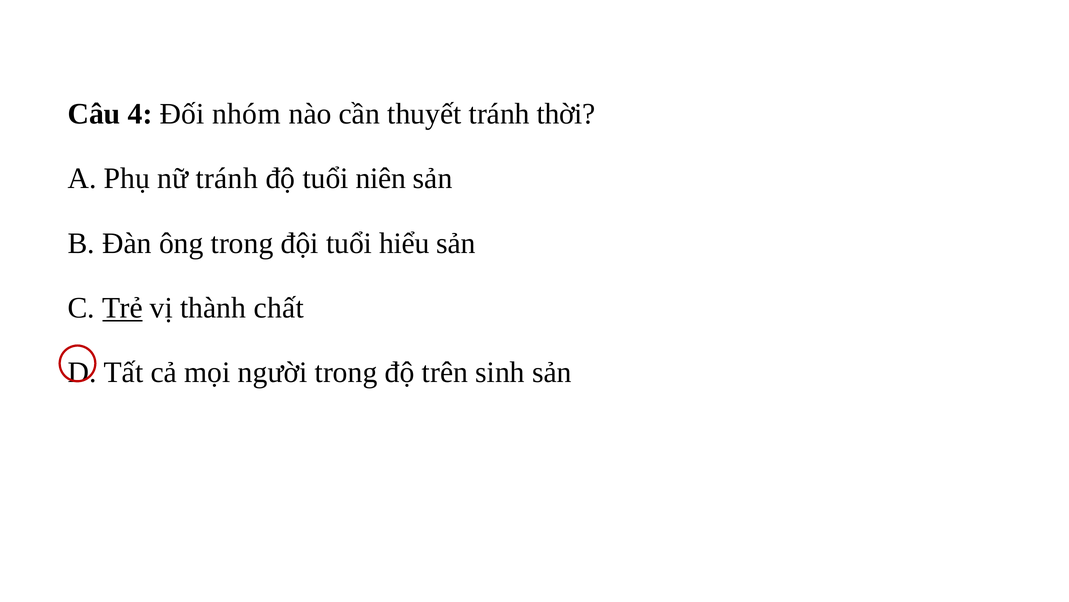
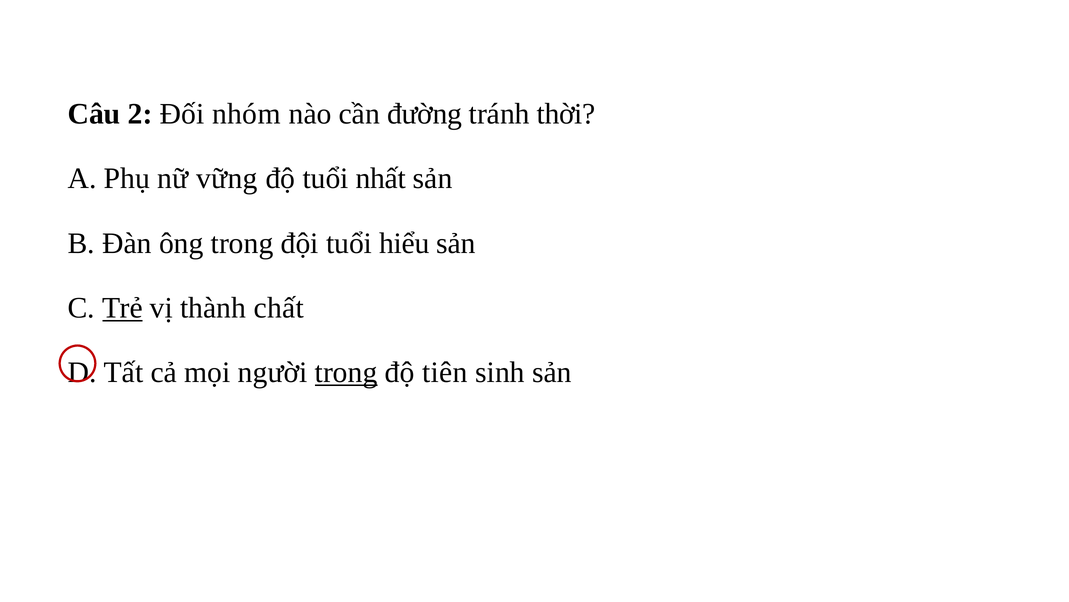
4: 4 -> 2
thuyết: thuyết -> đường
nữ tránh: tránh -> vững
niên: niên -> nhất
trong at (346, 372) underline: none -> present
trên: trên -> tiên
